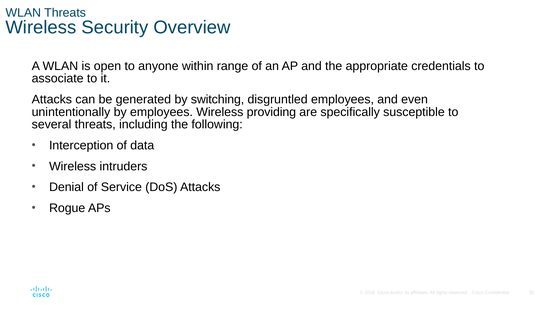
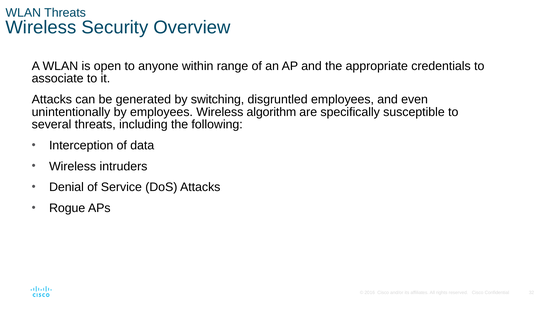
providing: providing -> algorithm
